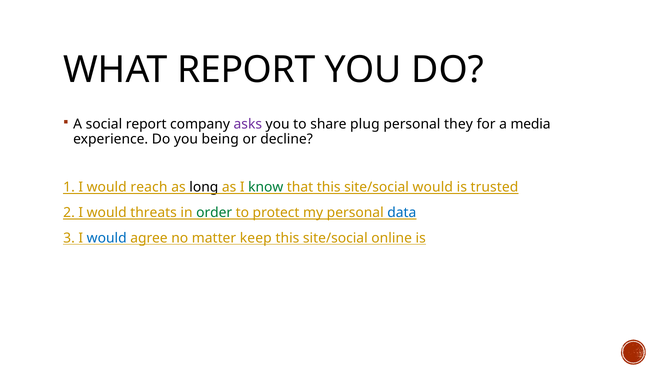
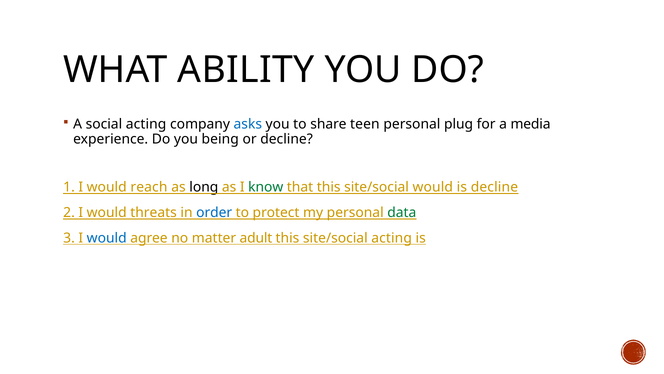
WHAT REPORT: REPORT -> ABILITY
social report: report -> acting
asks colour: purple -> blue
plug: plug -> teen
they: they -> plug
is trusted: trusted -> decline
order colour: green -> blue
data colour: blue -> green
keep: keep -> adult
site/social online: online -> acting
